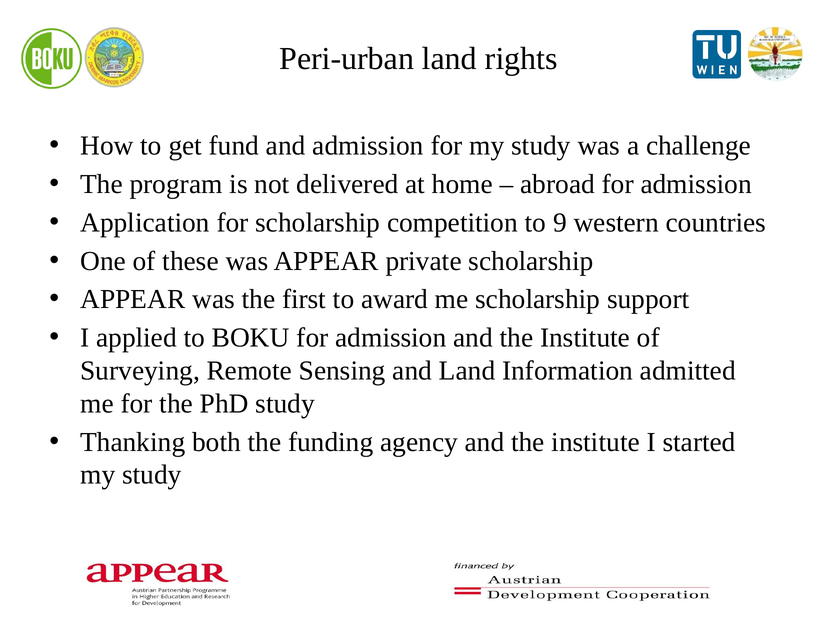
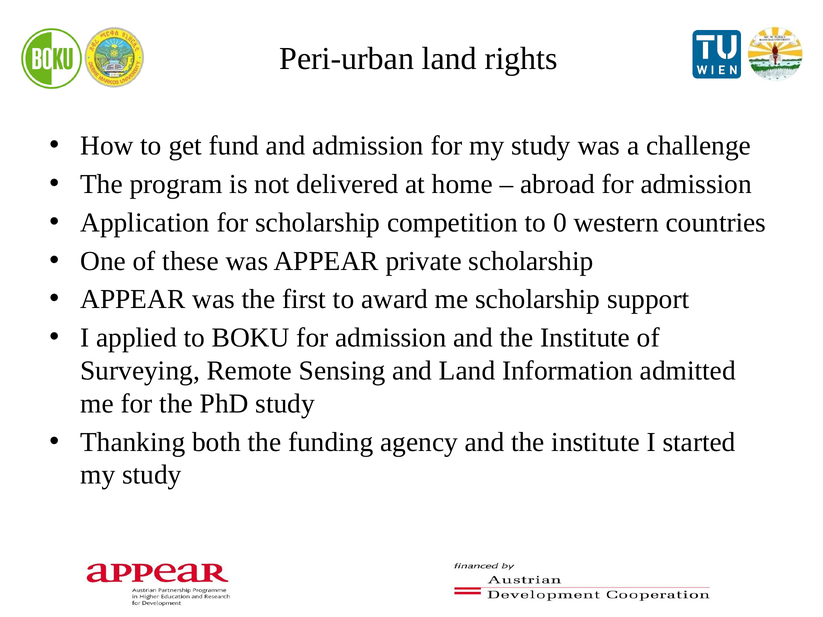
9: 9 -> 0
